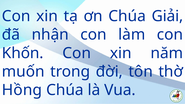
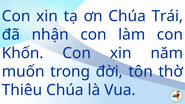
Giải: Giải -> Trái
Hồng: Hồng -> Thiêu
